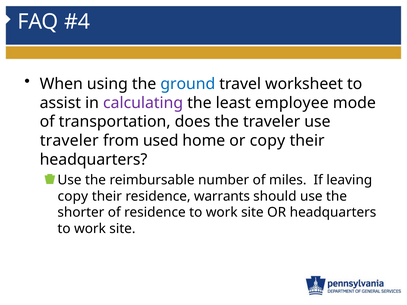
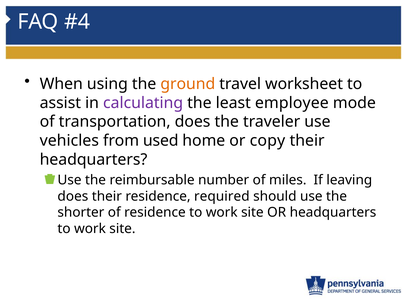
ground colour: blue -> orange
traveler at (69, 141): traveler -> vehicles
copy at (73, 196): copy -> does
warrants: warrants -> required
